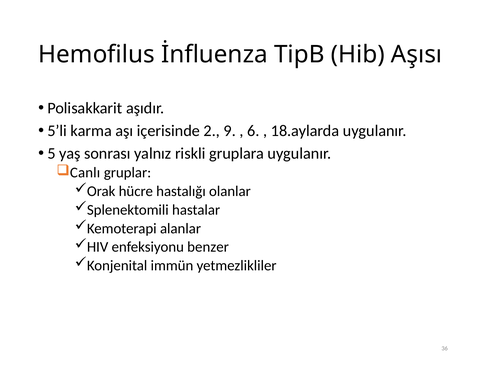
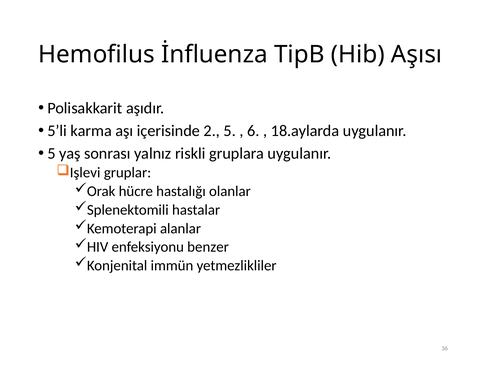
2 9: 9 -> 5
Canlı: Canlı -> Işlevi
